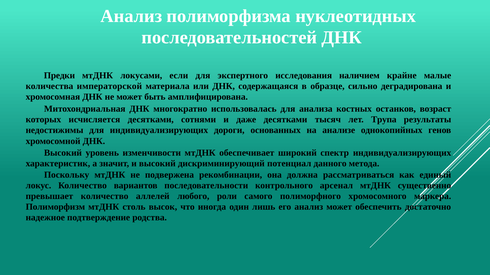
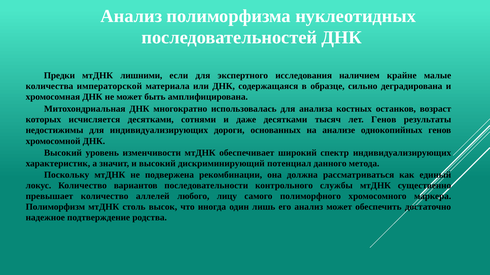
локусами: локусами -> лишними
лет Трупа: Трупа -> Генов
арсенал: арсенал -> службы
роли: роли -> лицу
